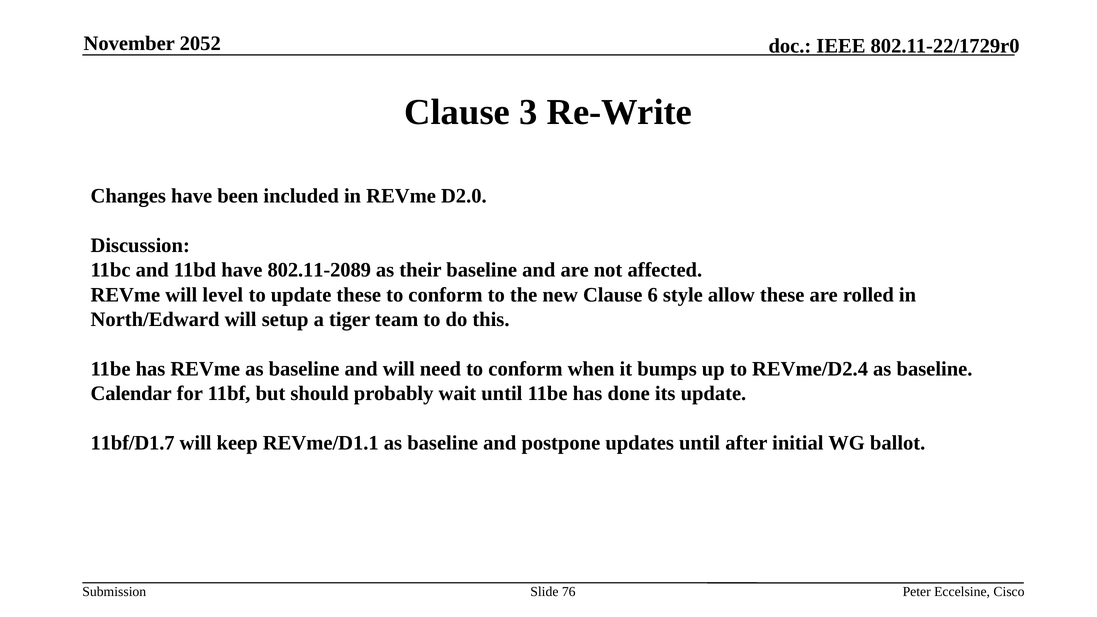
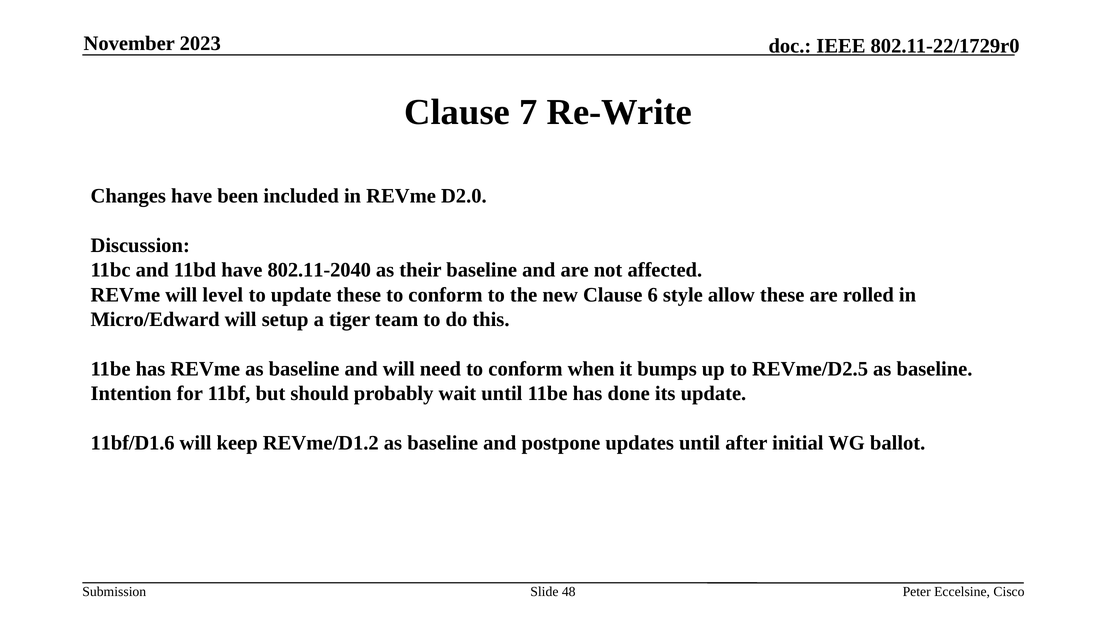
2052: 2052 -> 2023
3: 3 -> 7
802.11-2089: 802.11-2089 -> 802.11-2040
North/Edward: North/Edward -> Micro/Edward
REVme/D2.4: REVme/D2.4 -> REVme/D2.5
Calendar: Calendar -> Intention
11bf/D1.7: 11bf/D1.7 -> 11bf/D1.6
REVme/D1.1: REVme/D1.1 -> REVme/D1.2
76: 76 -> 48
